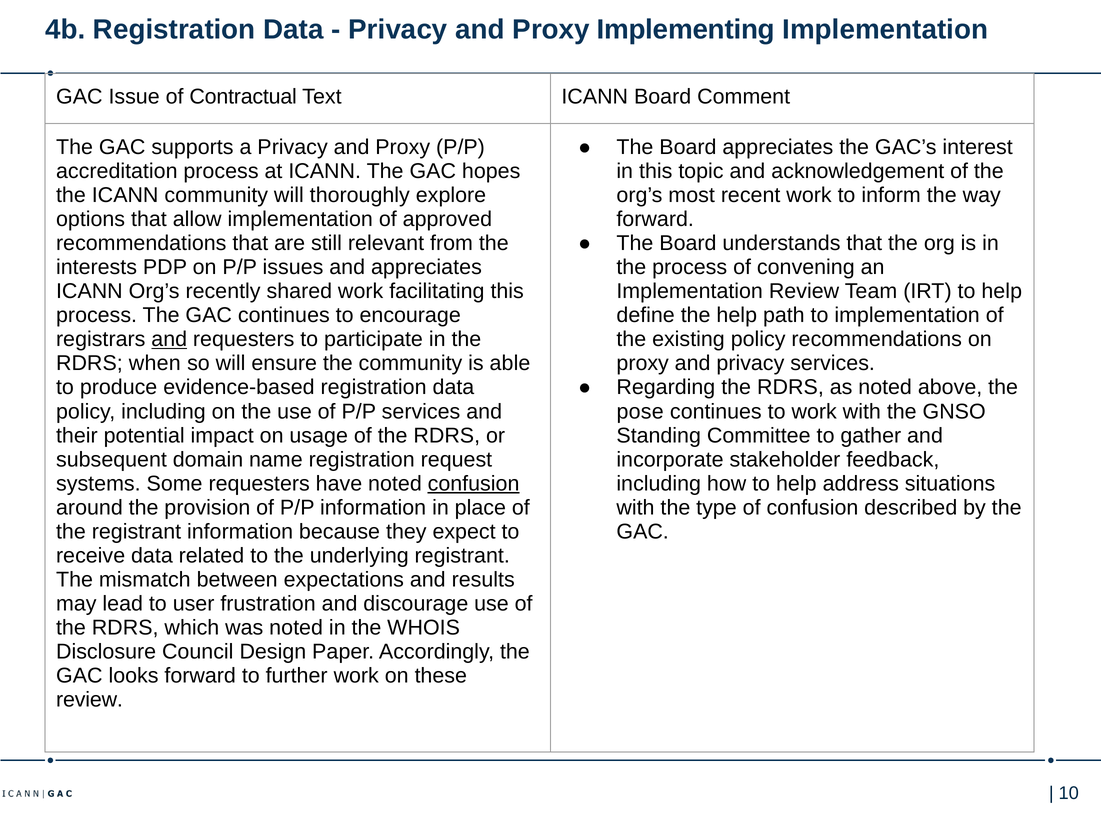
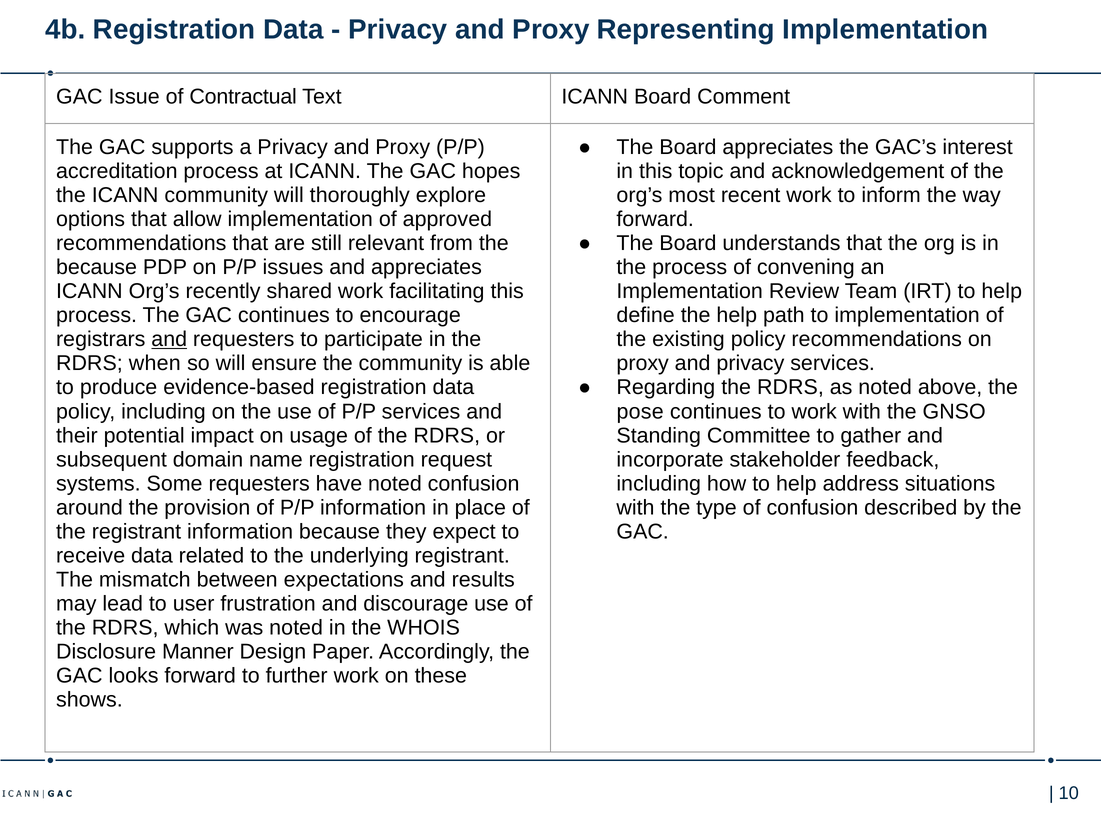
Implementing: Implementing -> Representing
interests at (97, 267): interests -> because
confusion at (474, 484) underline: present -> none
Council: Council -> Manner
review at (89, 701): review -> shows
